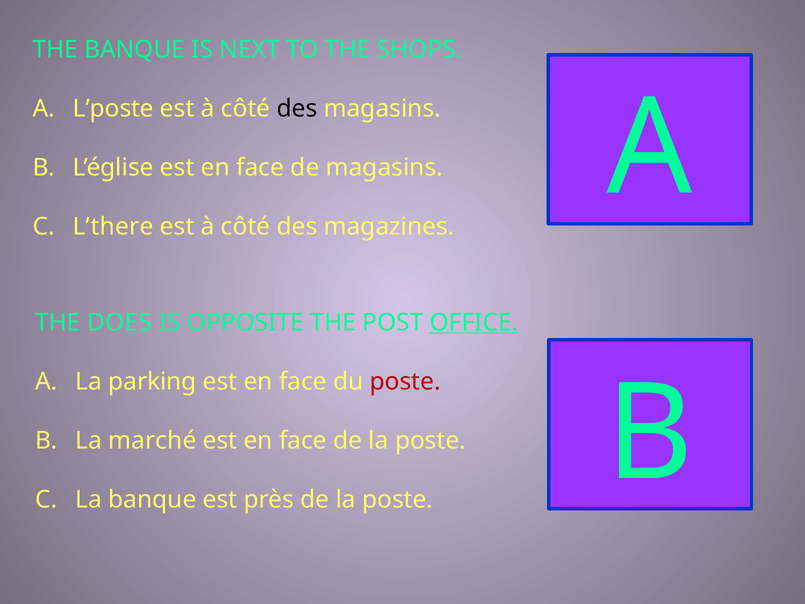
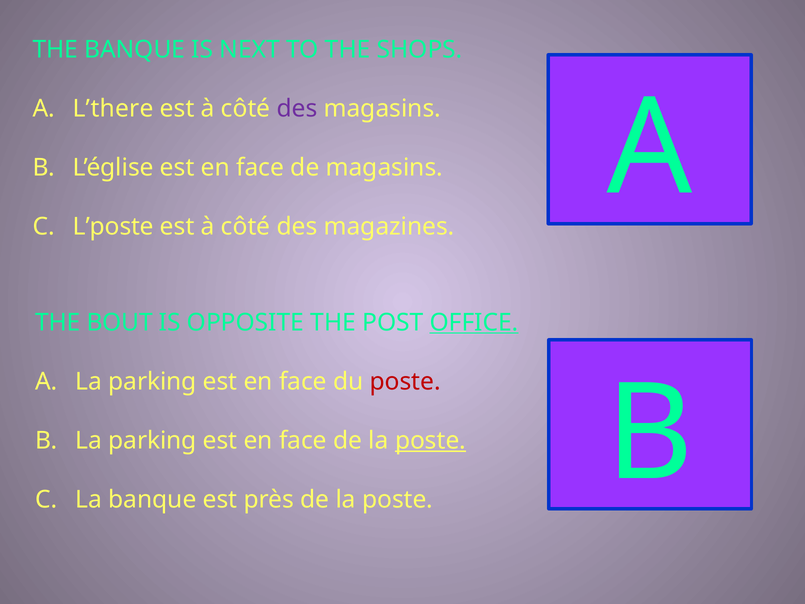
L’poste: L’poste -> L’there
des at (297, 109) colour: black -> purple
L’there: L’there -> L’poste
DOES: DOES -> BOUT
B La marché: marché -> parking
poste at (431, 440) underline: none -> present
